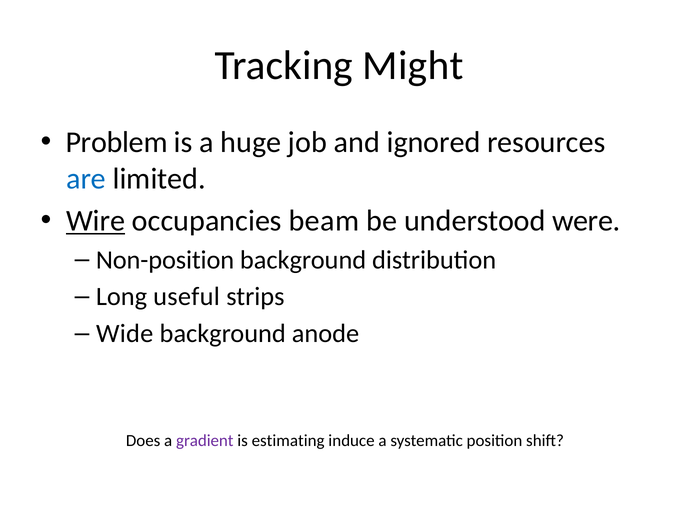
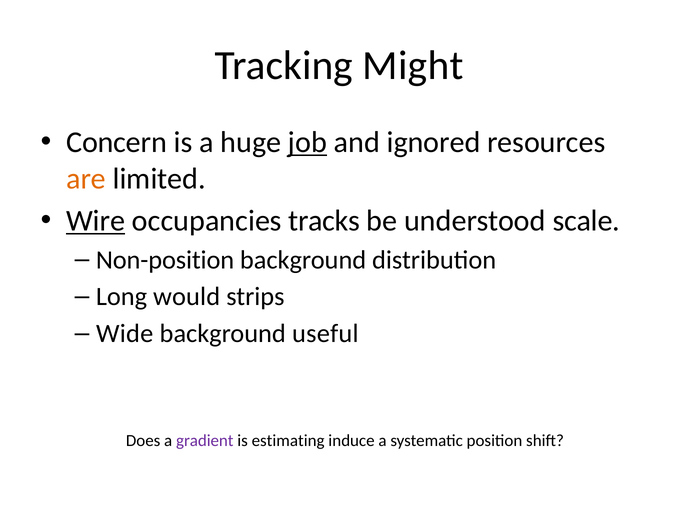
Problem: Problem -> Concern
job underline: none -> present
are colour: blue -> orange
beam: beam -> tracks
were: were -> scale
useful: useful -> would
anode: anode -> useful
